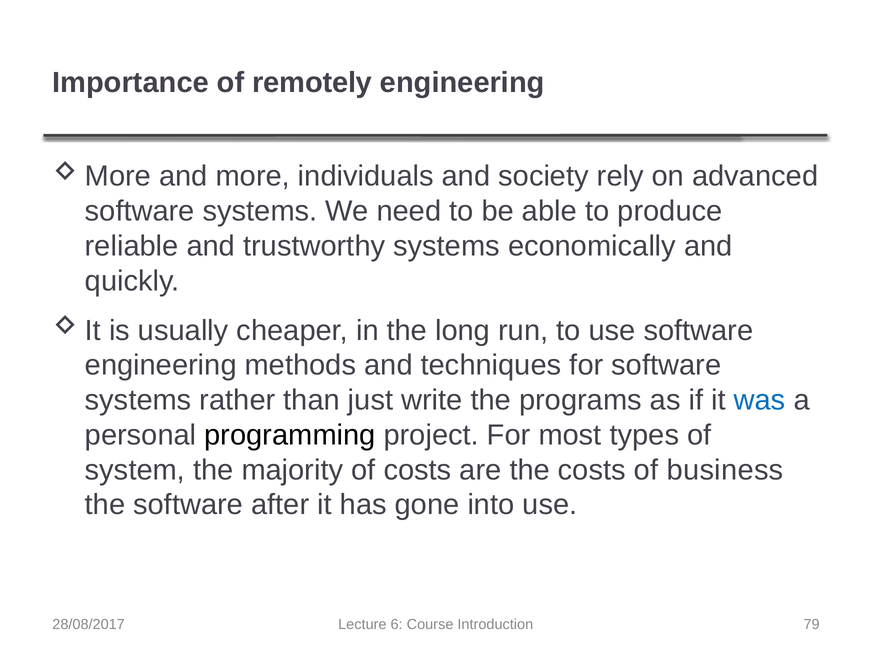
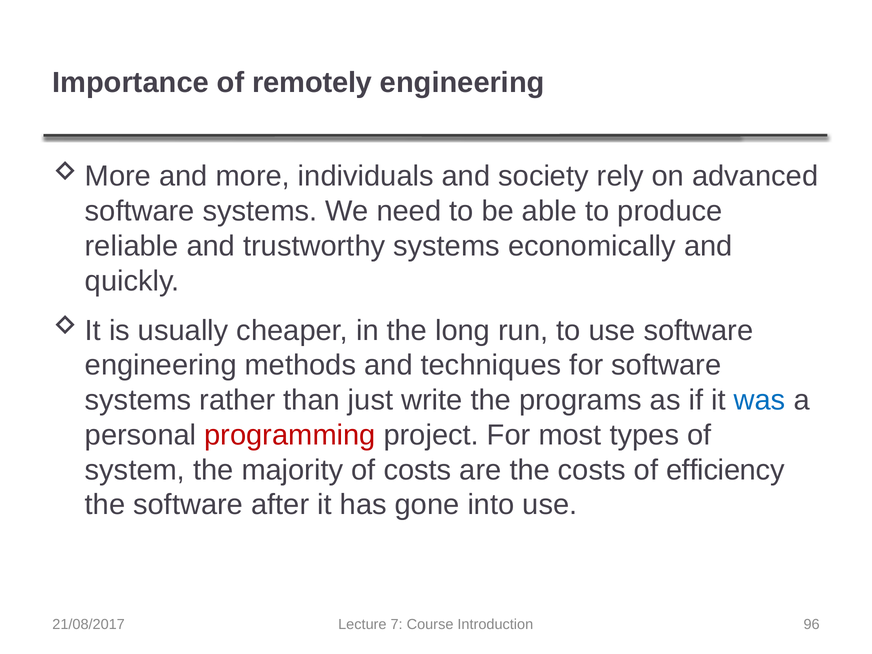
programming colour: black -> red
business: business -> efficiency
28/08/2017: 28/08/2017 -> 21/08/2017
6: 6 -> 7
79: 79 -> 96
